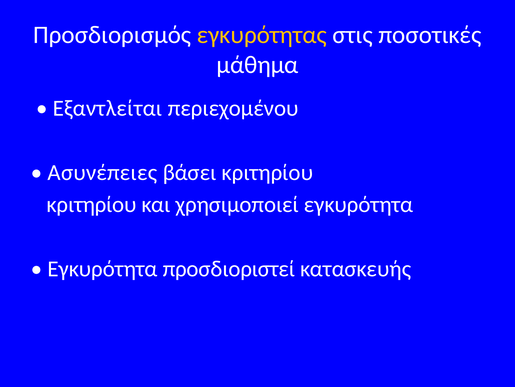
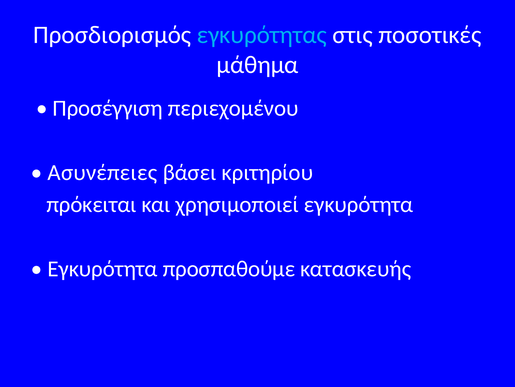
εγκυρότητας colour: yellow -> light blue
Εξαντλείται: Εξαντλείται -> Προσέγγιση
κριτηρίου at (91, 204): κριτηρίου -> πρόκειται
προσδιοριστεί: προσδιοριστεί -> προσπαθούμε
